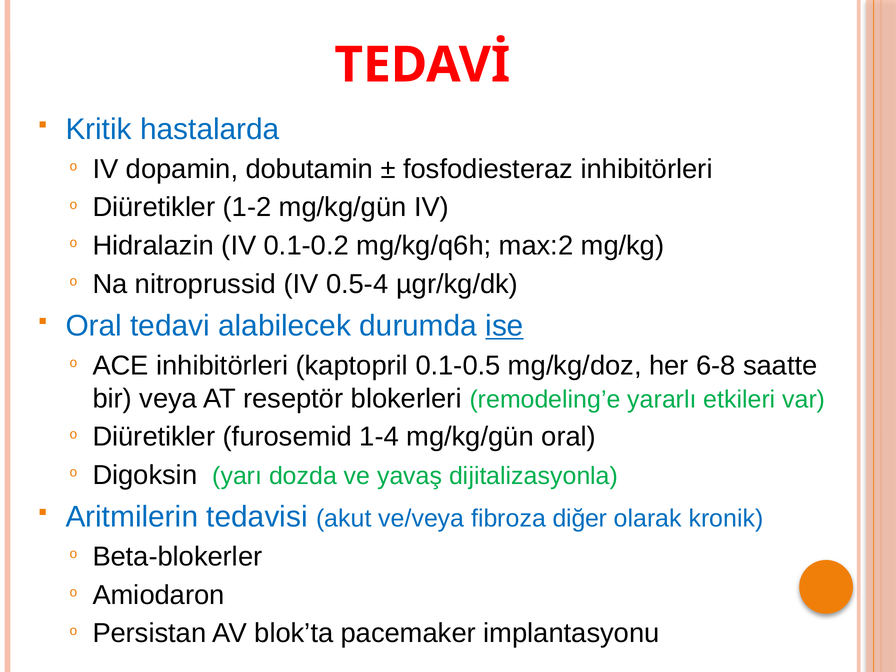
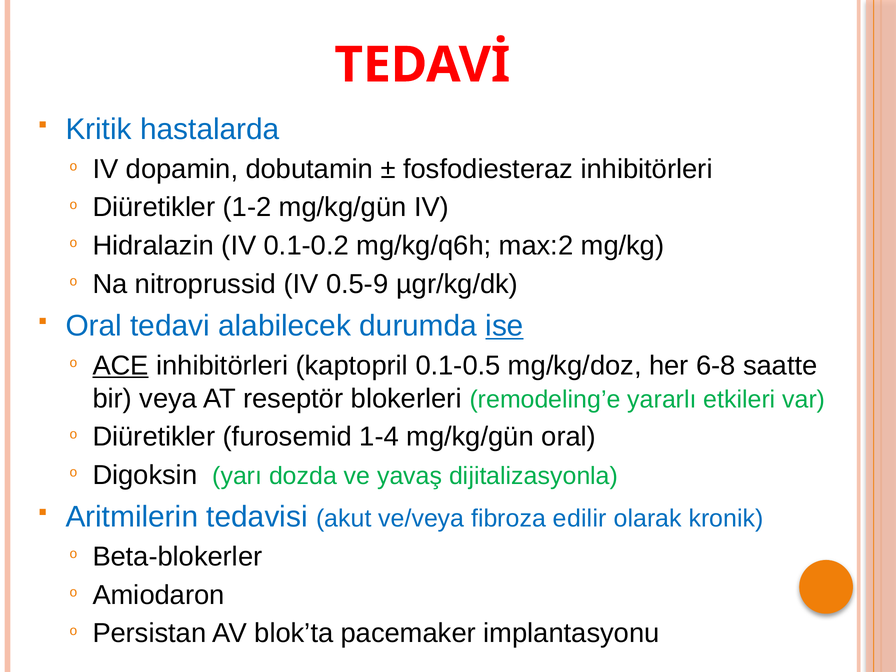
0.5-4: 0.5-4 -> 0.5-9
ACE underline: none -> present
diğer: diğer -> edilir
